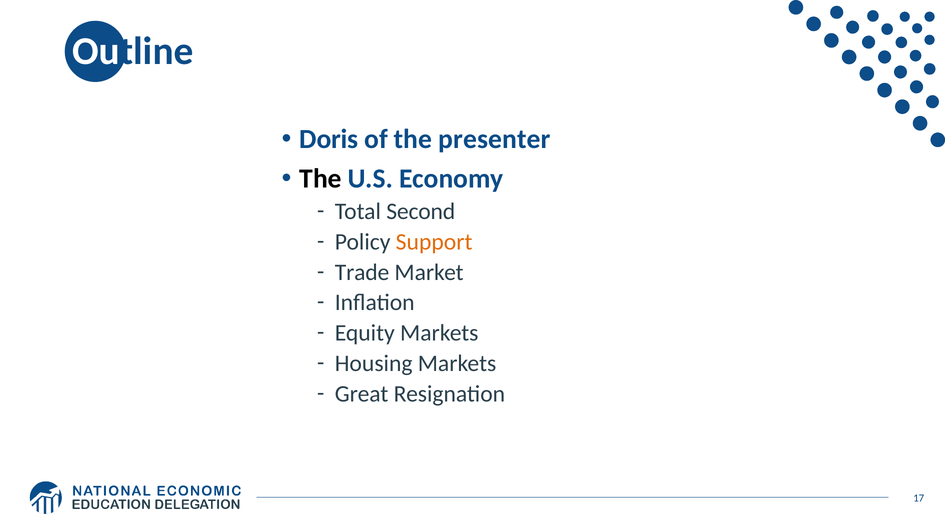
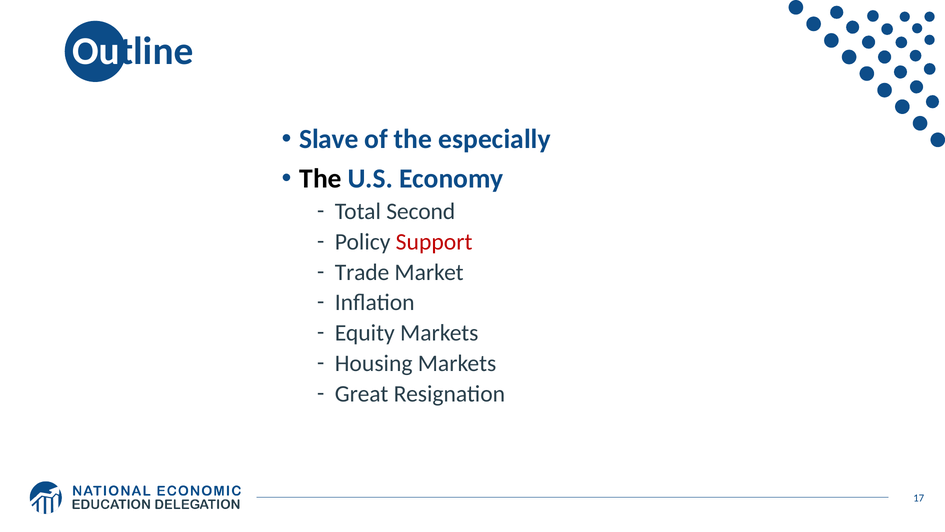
Doris: Doris -> Slave
presenter: presenter -> especially
Support colour: orange -> red
